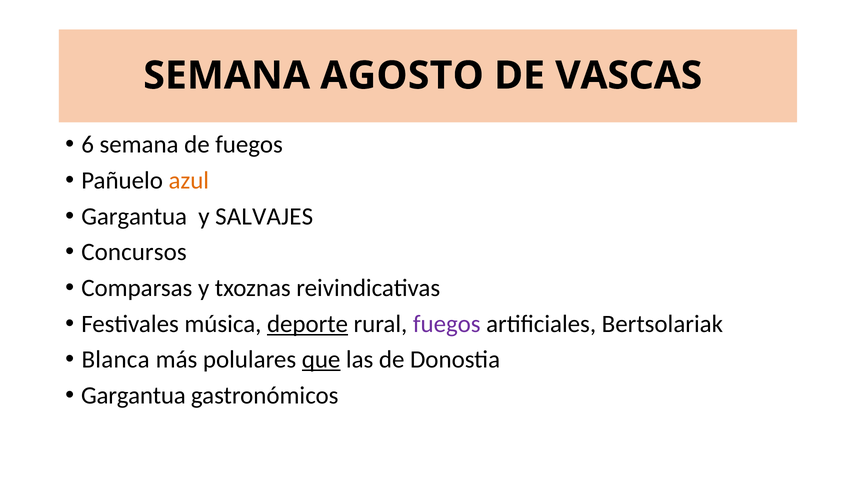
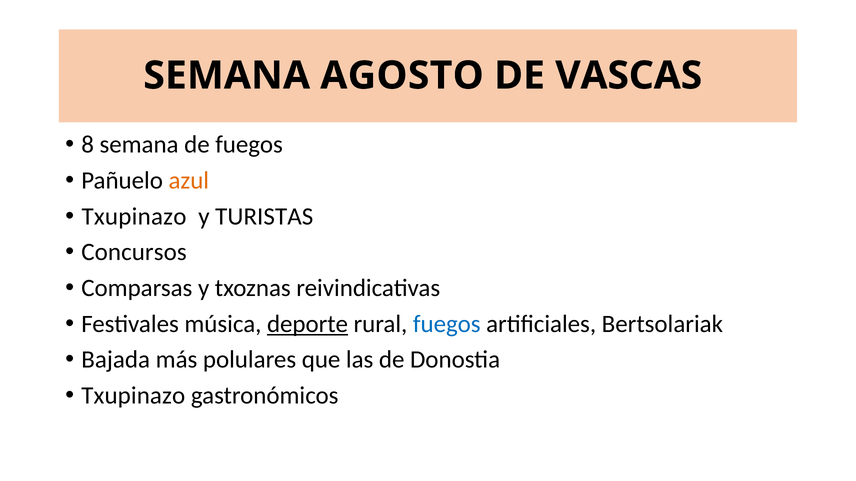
6: 6 -> 8
Gargantua at (134, 217): Gargantua -> Txupinazo
SALVAJES: SALVAJES -> TURISTAS
fuegos at (447, 324) colour: purple -> blue
Blanca: Blanca -> Bajada
que underline: present -> none
Gargantua at (133, 396): Gargantua -> Txupinazo
